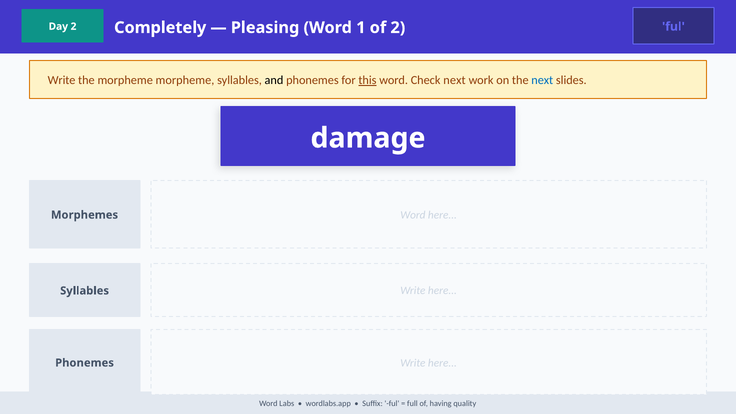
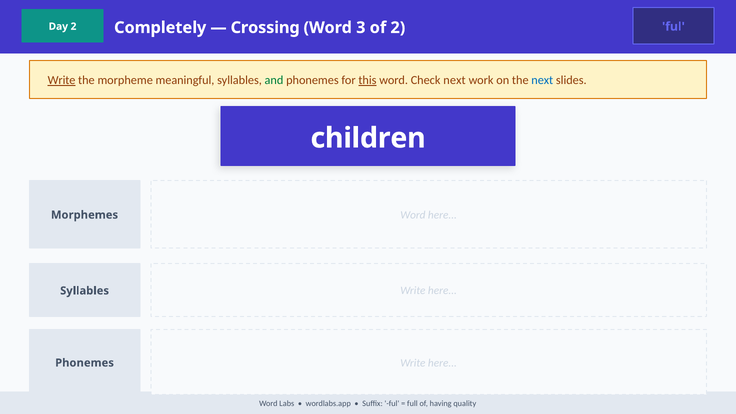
Pleasing: Pleasing -> Crossing
1: 1 -> 3
Write at (62, 80) underline: none -> present
morpheme morpheme: morpheme -> meaningful
and colour: black -> green
damage: damage -> children
